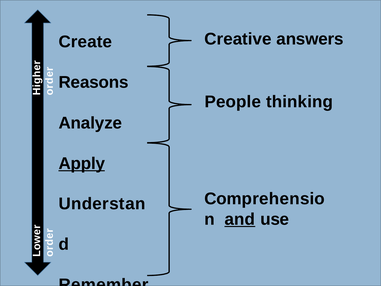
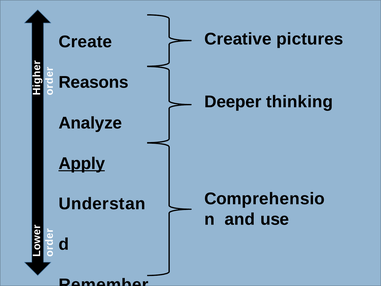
answers: answers -> pictures
People: People -> Deeper
and underline: present -> none
